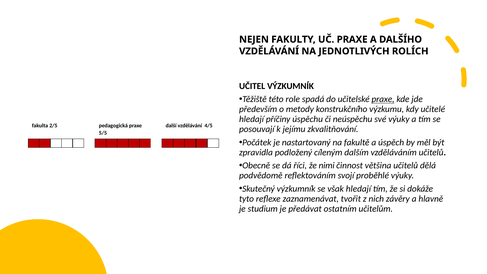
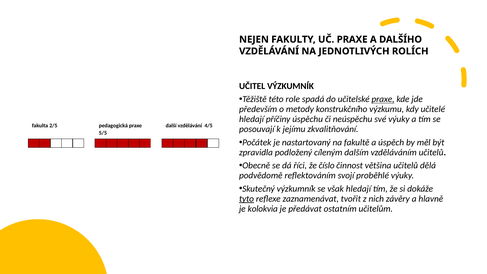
nimi: nimi -> číslo
tyto underline: none -> present
studium: studium -> kolokvia
